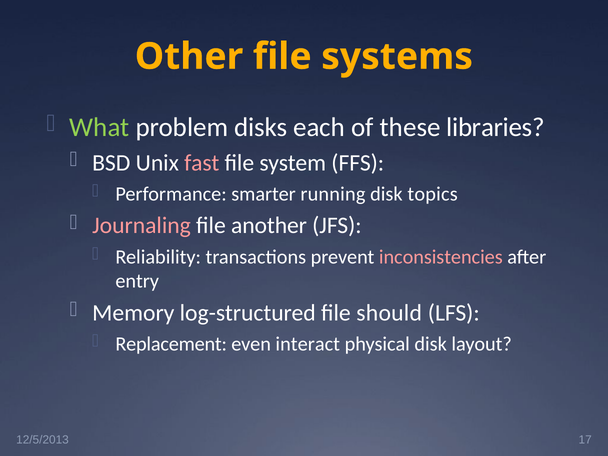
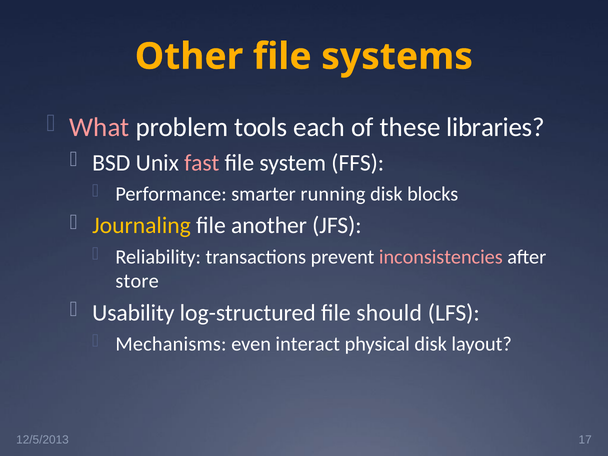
What colour: light green -> pink
disks: disks -> tools
topics: topics -> blocks
Journaling colour: pink -> yellow
entry: entry -> store
Memory: Memory -> Usability
Replacement: Replacement -> Mechanisms
